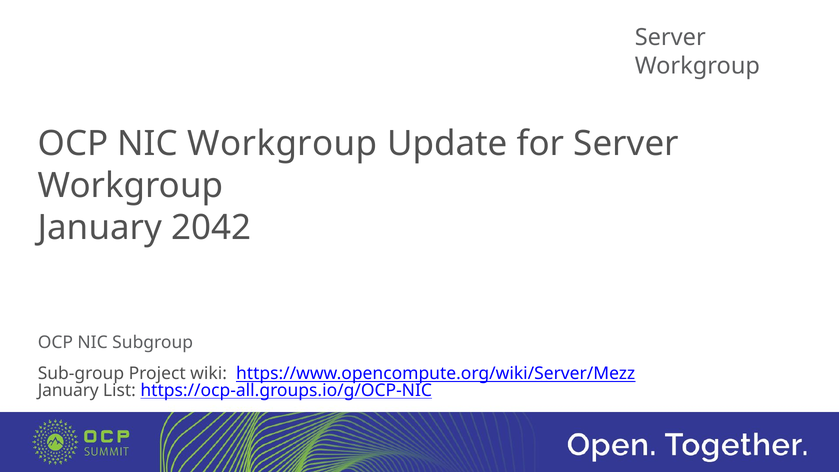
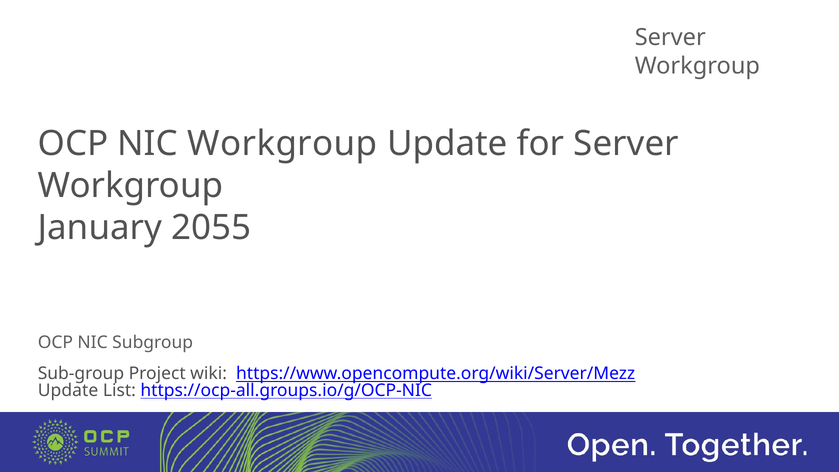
2042: 2042 -> 2055
January at (68, 390): January -> Update
